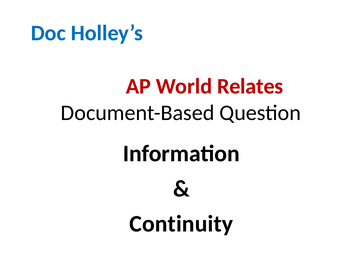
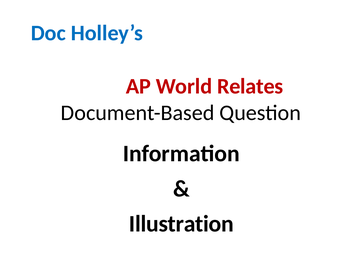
Continuity: Continuity -> Illustration
